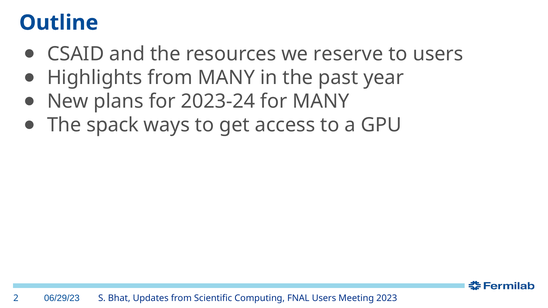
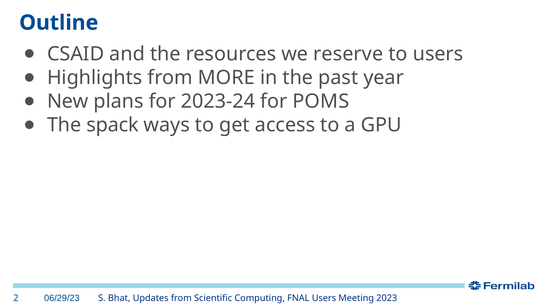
from MANY: MANY -> MORE
for MANY: MANY -> POMS
